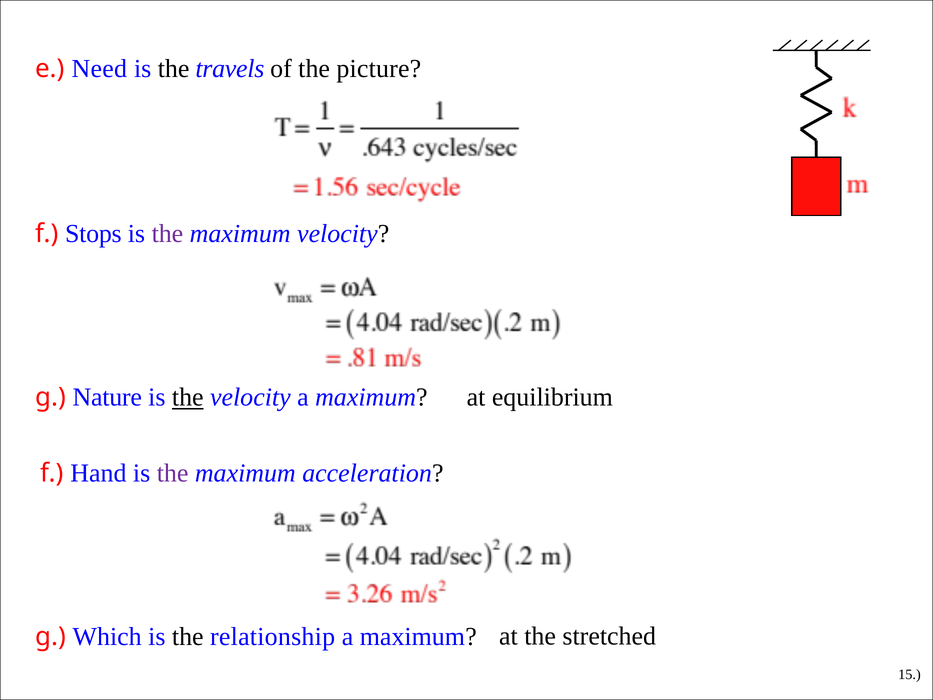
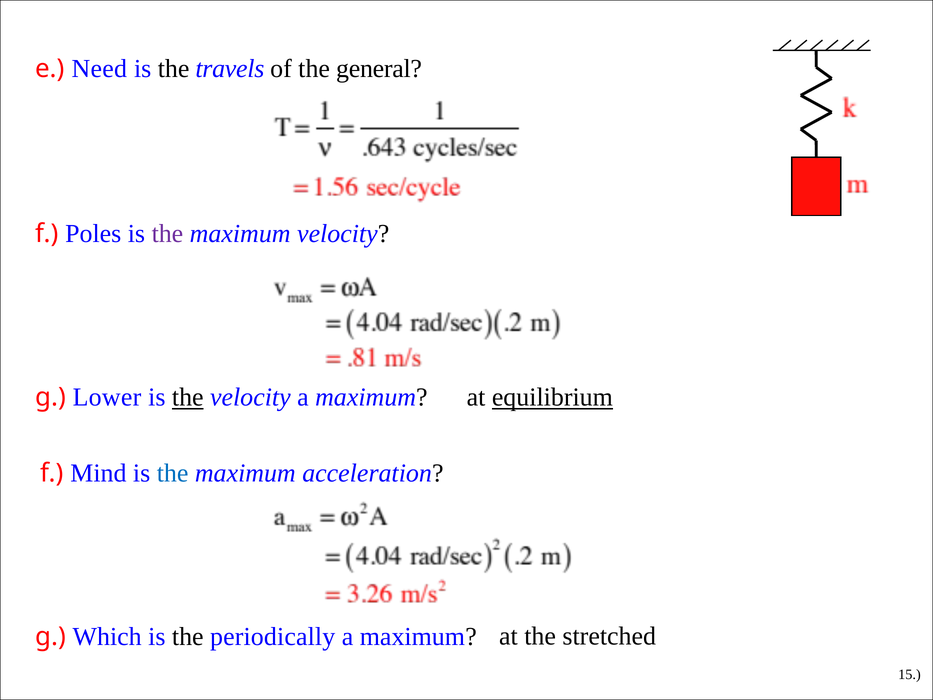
picture: picture -> general
Stops: Stops -> Poles
Nature: Nature -> Lower
equilibrium underline: none -> present
Hand: Hand -> Mind
the at (173, 473) colour: purple -> blue
relationship: relationship -> periodically
